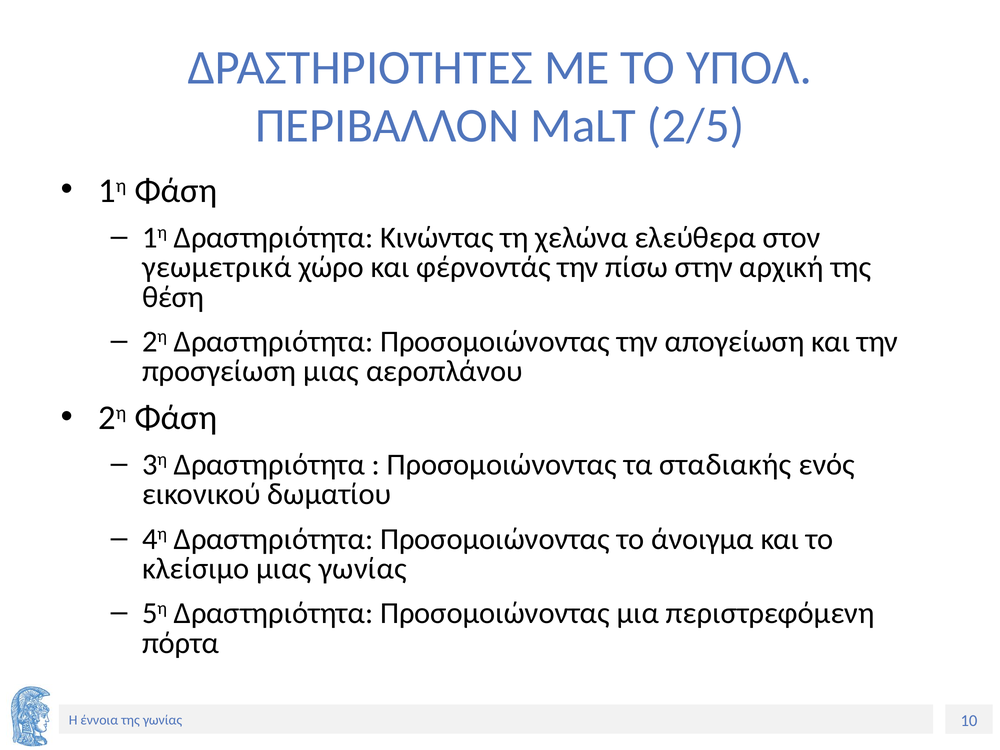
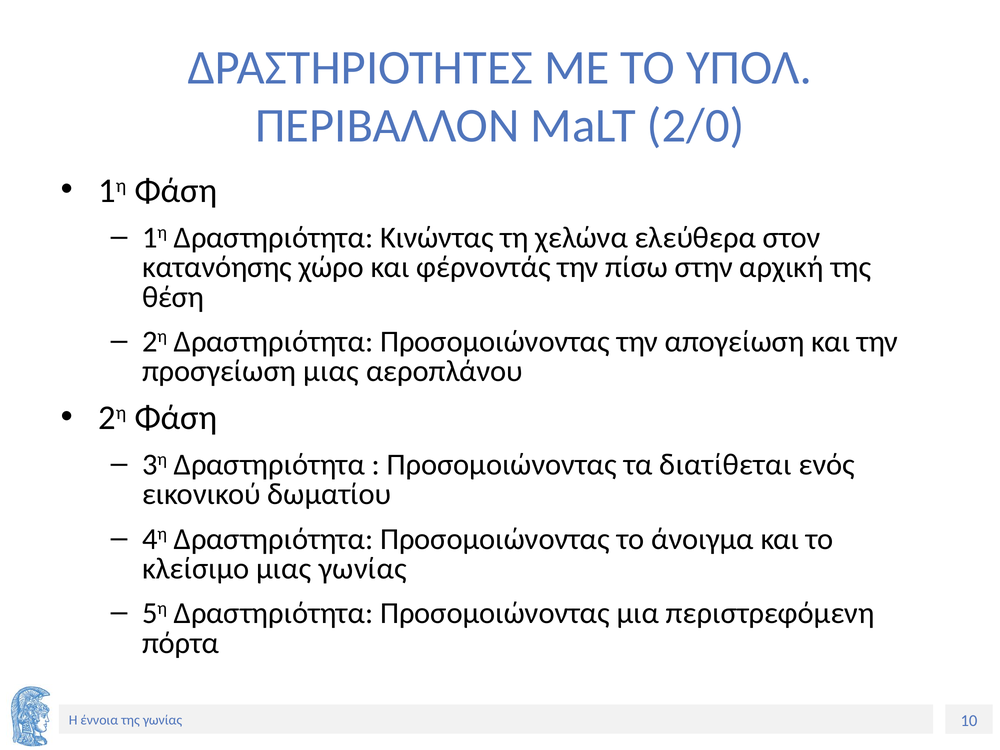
2/5: 2/5 -> 2/0
γεωμετρικά: γεωμετρικά -> κατανόησης
σταδιακής: σταδιακής -> διατίθεται
